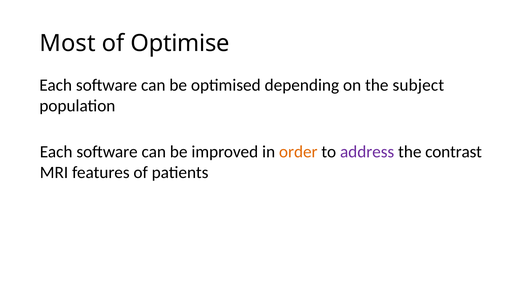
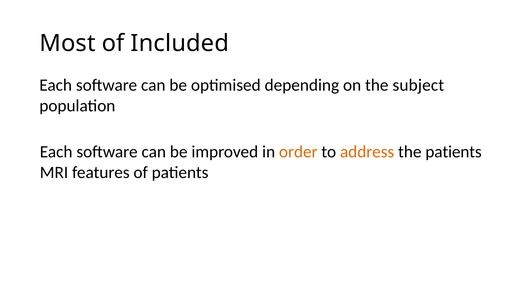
Optimise: Optimise -> Included
address colour: purple -> orange
the contrast: contrast -> patients
